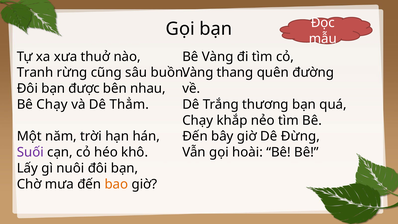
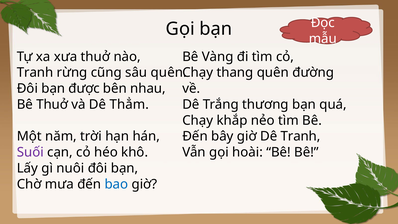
sâu buồn: buồn -> quên
Vàng at (198, 73): Vàng -> Chạy
Bê Chạy: Chạy -> Thuở
Dê Đừng: Đừng -> Tranh
bao colour: orange -> blue
